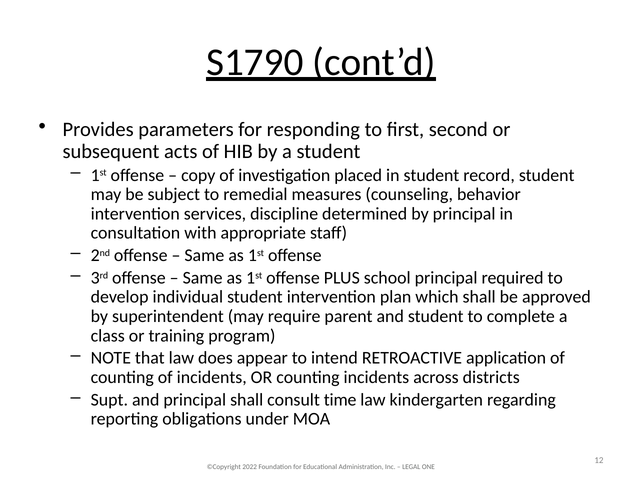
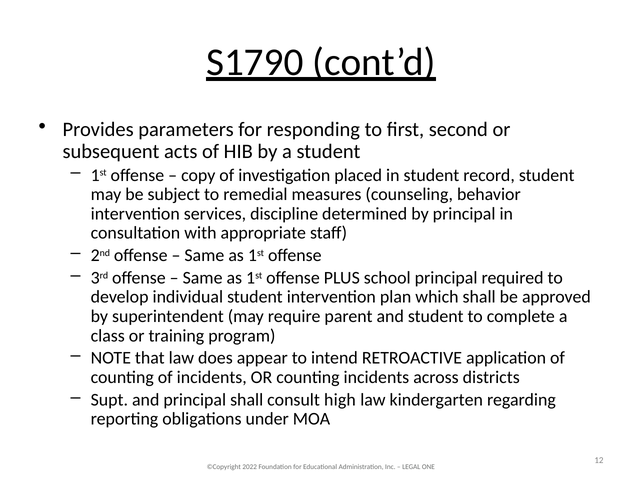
time: time -> high
